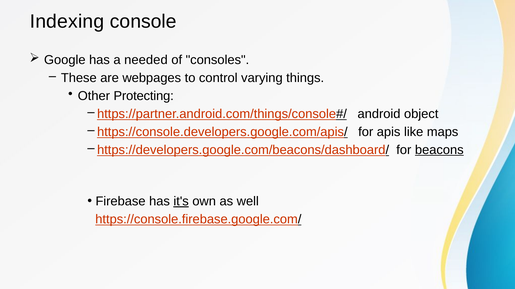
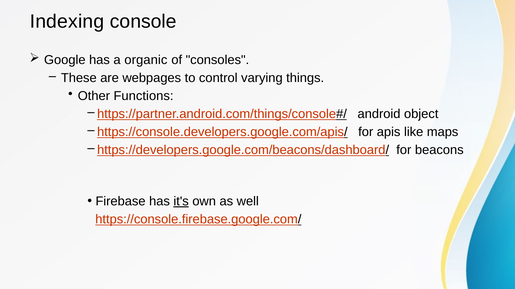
needed: needed -> organic
Protecting: Protecting -> Functions
beacons underline: present -> none
